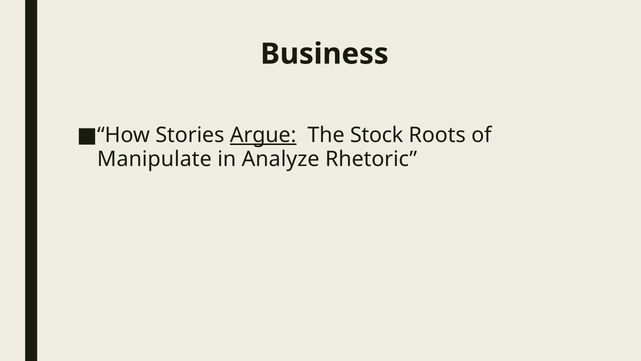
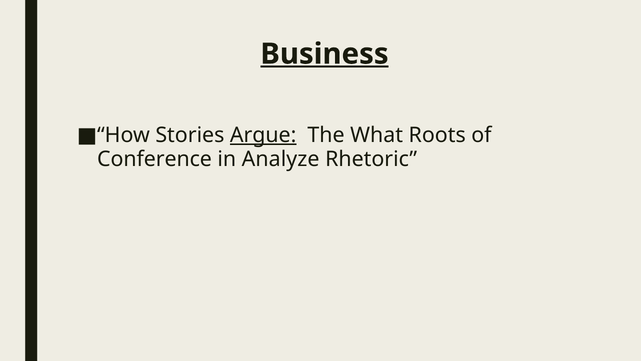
Business underline: none -> present
Stock: Stock -> What
Manipulate: Manipulate -> Conference
